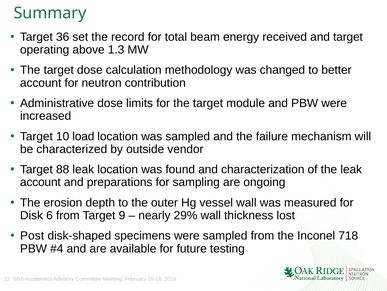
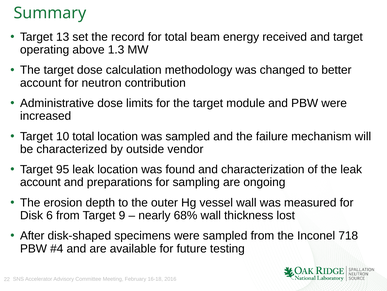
36: 36 -> 13
10 load: load -> total
88: 88 -> 95
29%: 29% -> 68%
Post: Post -> After
